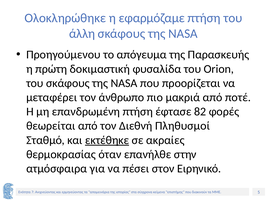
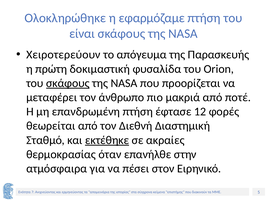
άλλη: άλλη -> είναι
Προηγούμενου: Προηγούμενου -> Χειροτερεύουν
σκάφους at (68, 83) underline: none -> present
82: 82 -> 12
Πληθυσμοί: Πληθυσμοί -> Διαστημική
